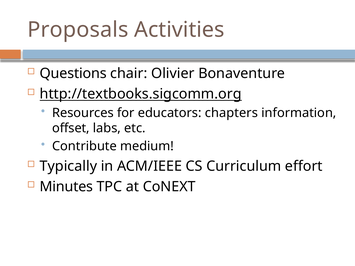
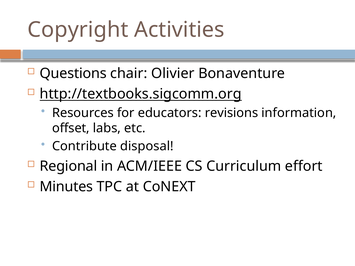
Proposals: Proposals -> Copyright
chapters: chapters -> revisions
medium: medium -> disposal
Typically: Typically -> Regional
